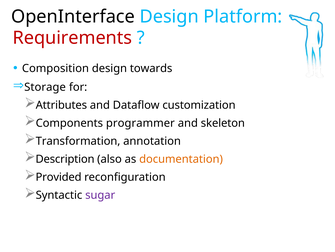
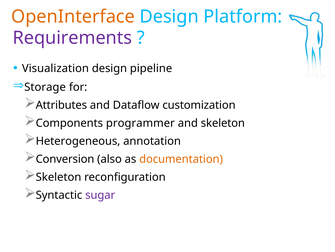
OpenInterface colour: black -> orange
Requirements colour: red -> purple
Composition: Composition -> Visualization
towards: towards -> pipeline
Transformation: Transformation -> Heterogeneous
Description: Description -> Conversion
Provided at (59, 177): Provided -> Skeleton
